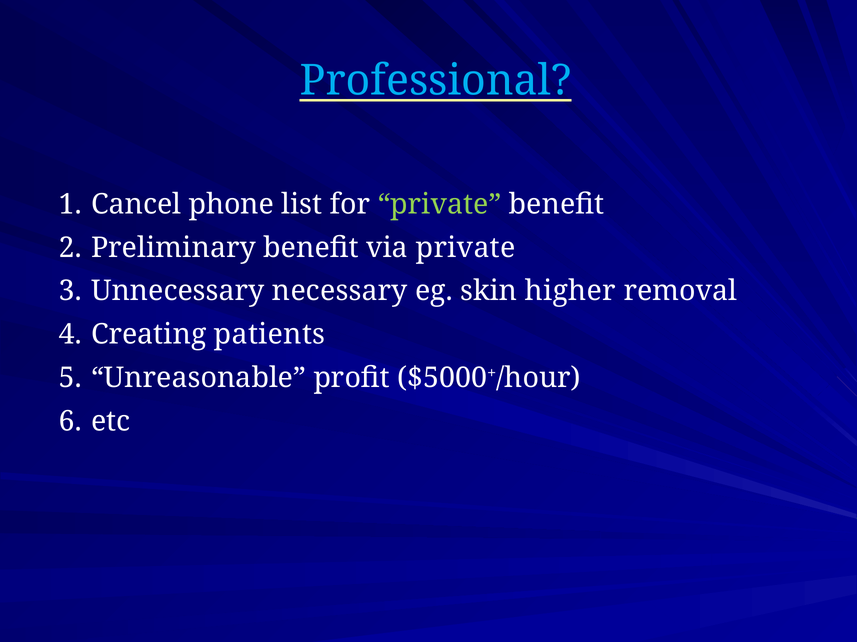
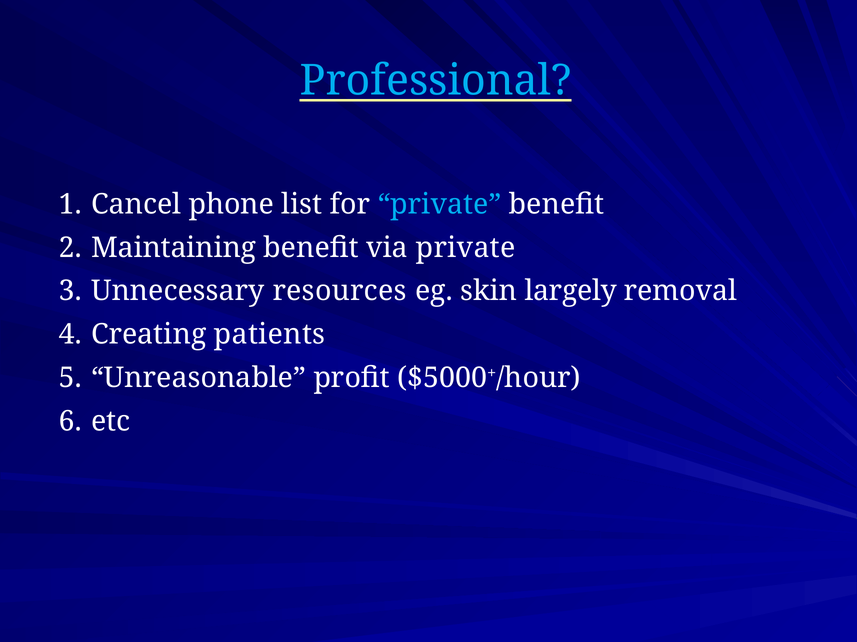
private at (439, 205) colour: light green -> light blue
Preliminary: Preliminary -> Maintaining
necessary: necessary -> resources
higher: higher -> largely
